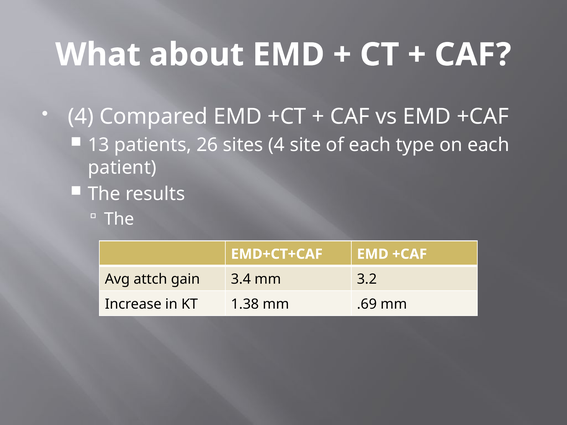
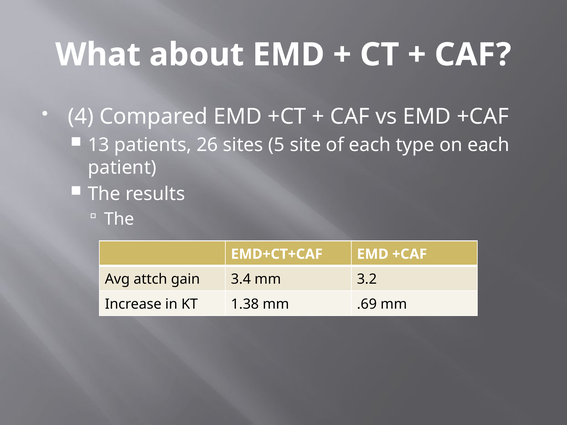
sites 4: 4 -> 5
